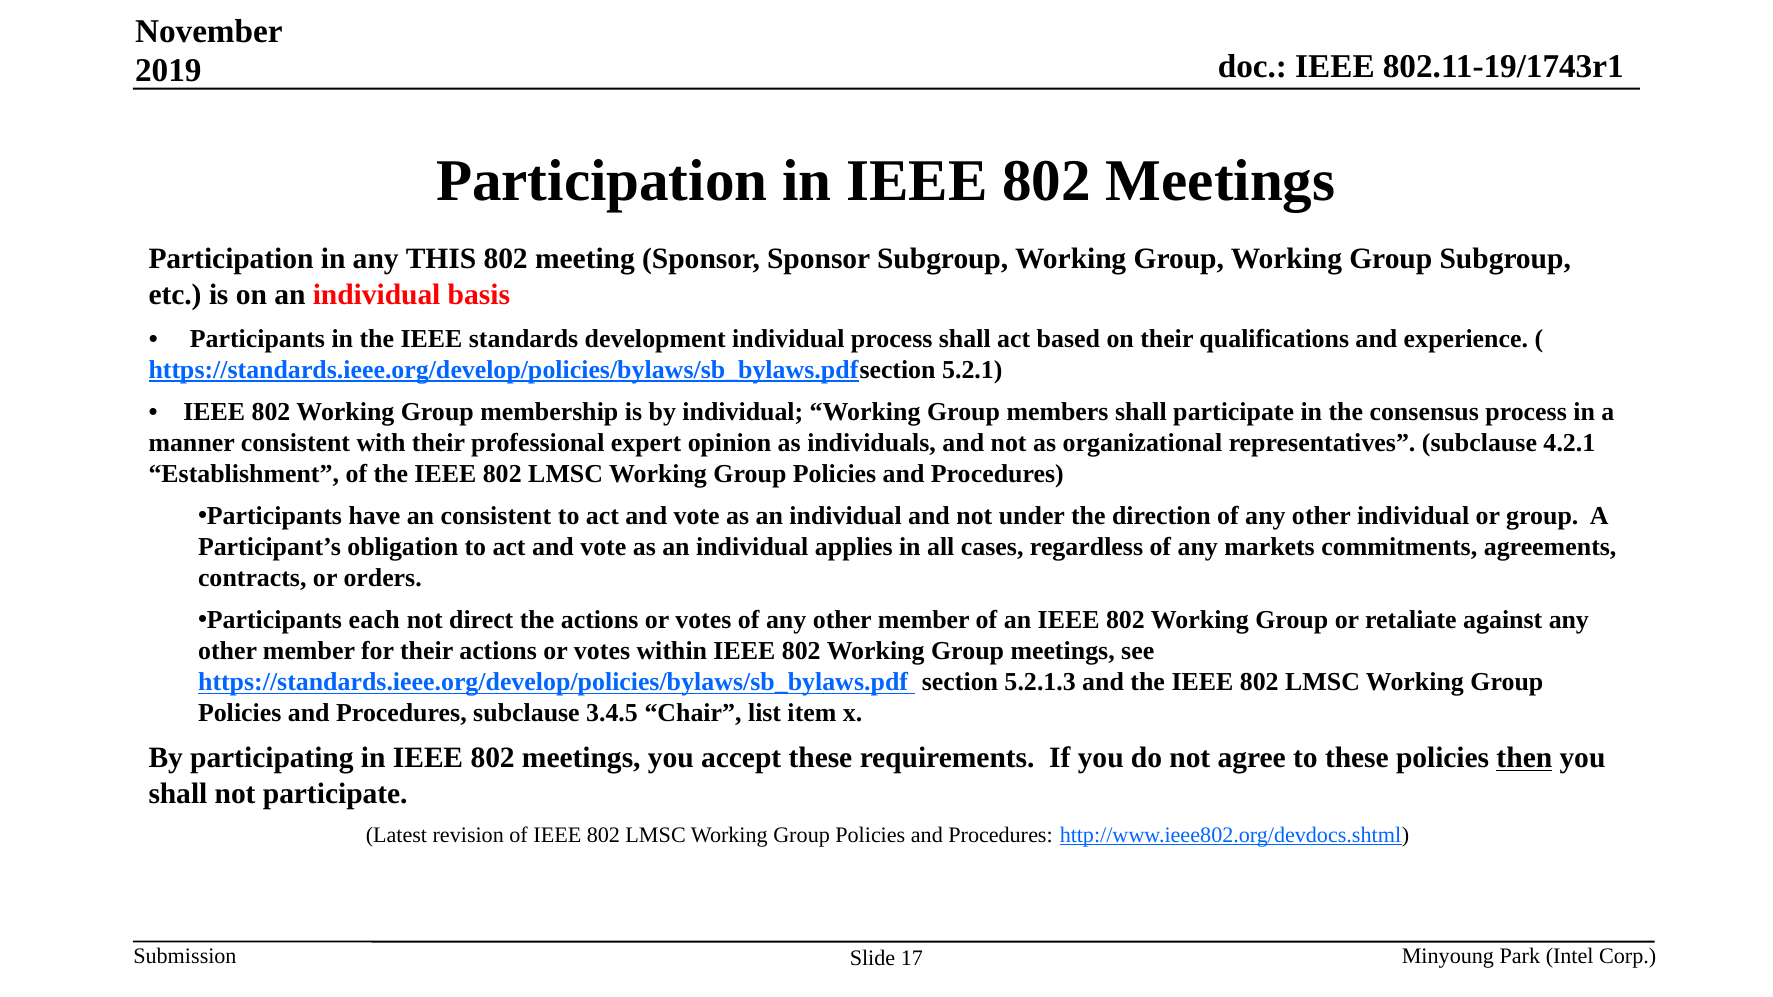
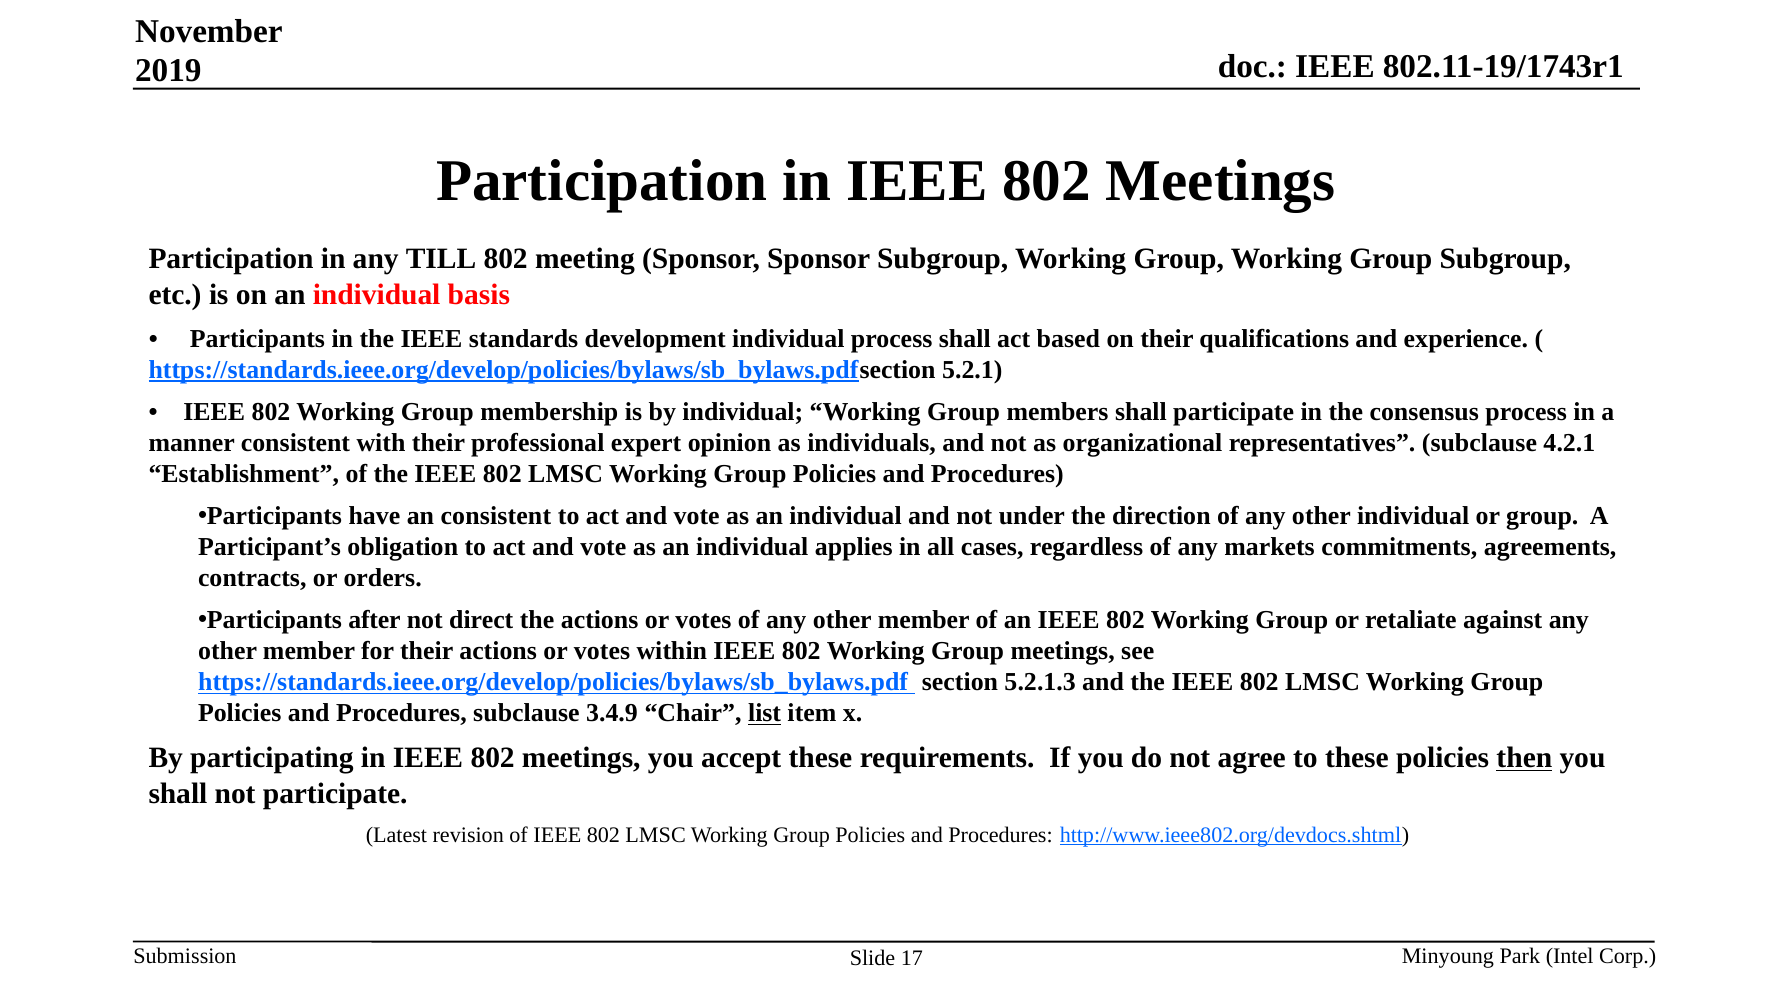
THIS: THIS -> TILL
each: each -> after
3.4.5: 3.4.5 -> 3.4.9
list underline: none -> present
